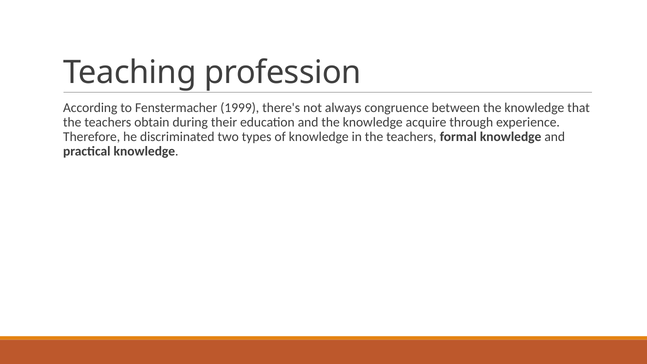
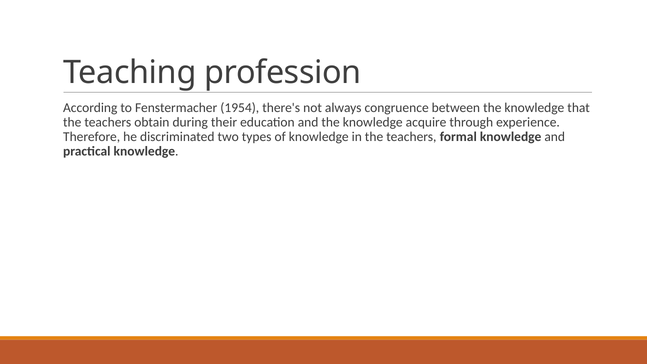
1999: 1999 -> 1954
